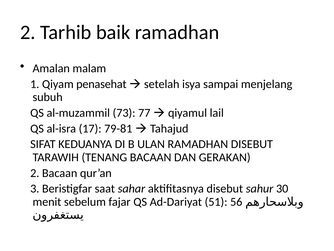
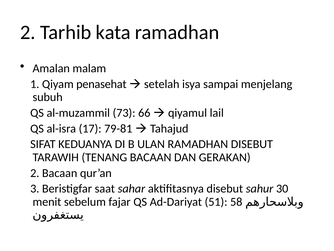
baik: baik -> kata
77: 77 -> 66
56: 56 -> 58
